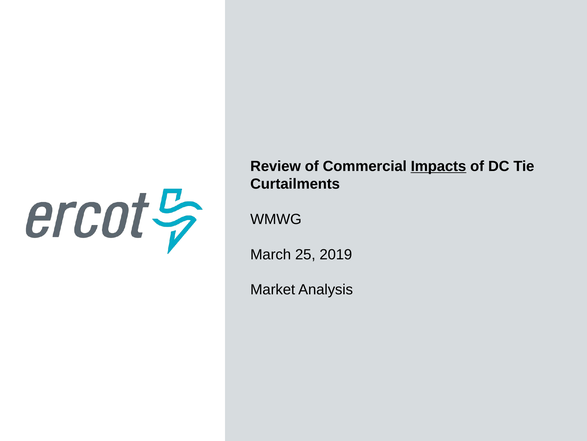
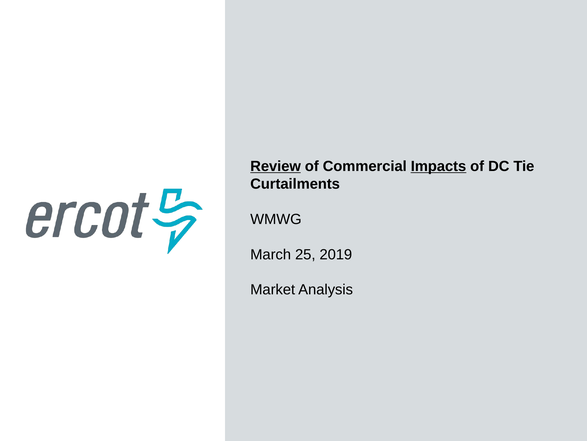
Review underline: none -> present
